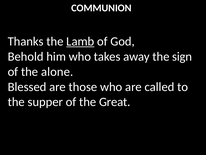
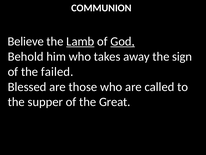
Thanks: Thanks -> Believe
God underline: none -> present
alone: alone -> failed
